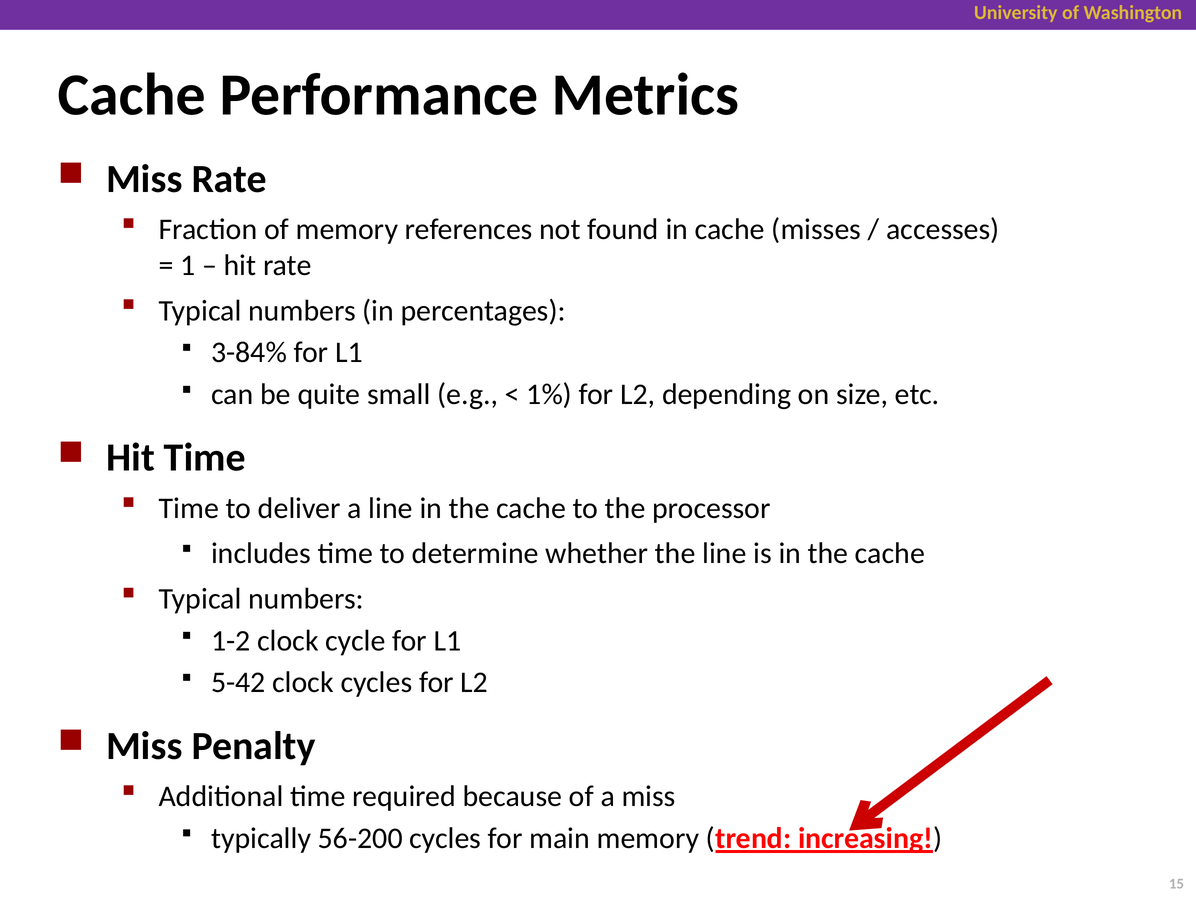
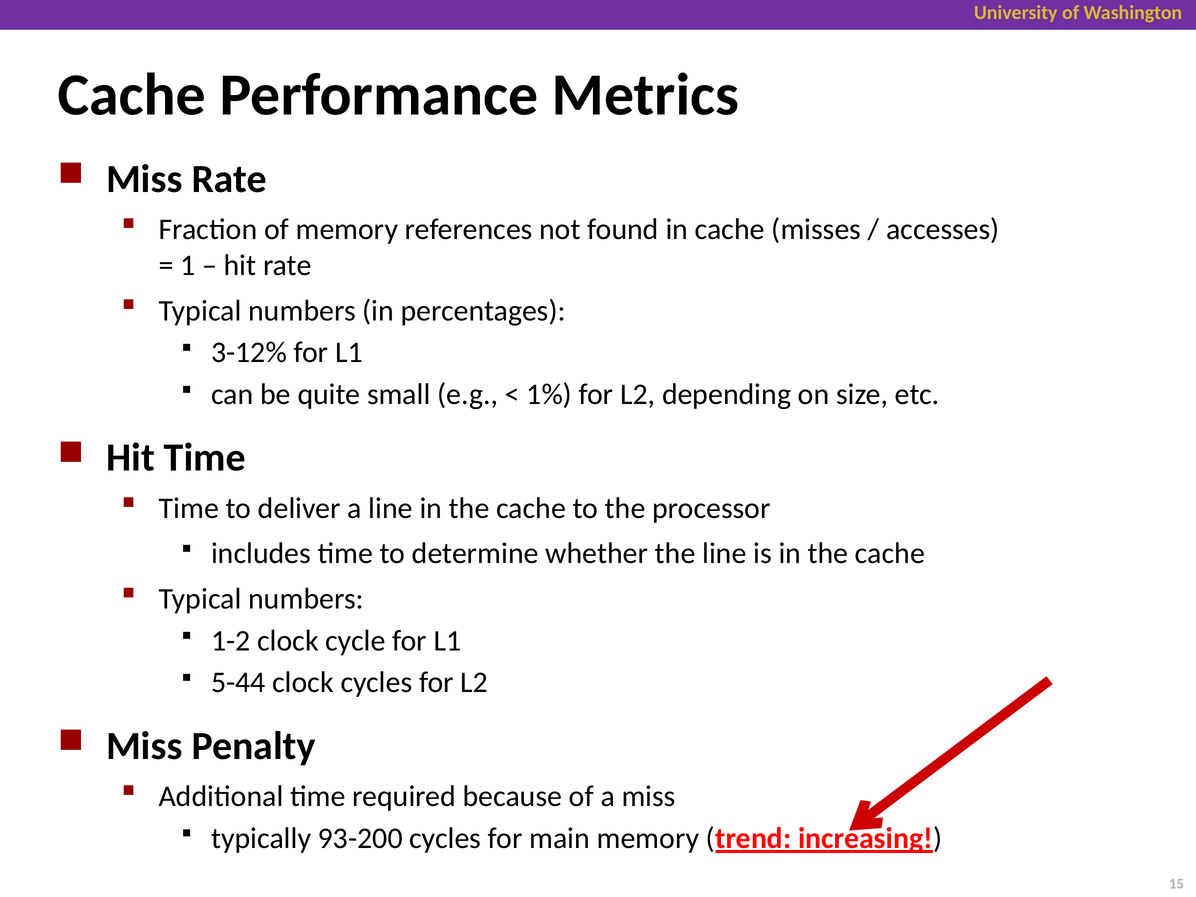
3-84%: 3-84% -> 3-12%
5-42: 5-42 -> 5-44
56-200: 56-200 -> 93-200
